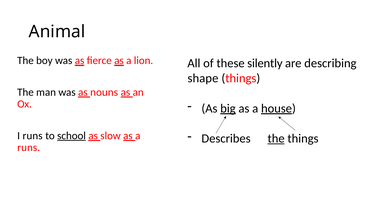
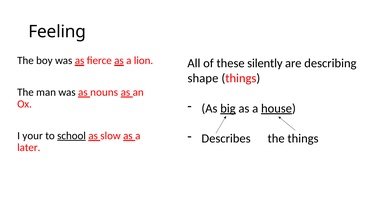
Animal: Animal -> Feeling
I runs: runs -> your
the at (276, 138) underline: present -> none
runs at (29, 147): runs -> later
